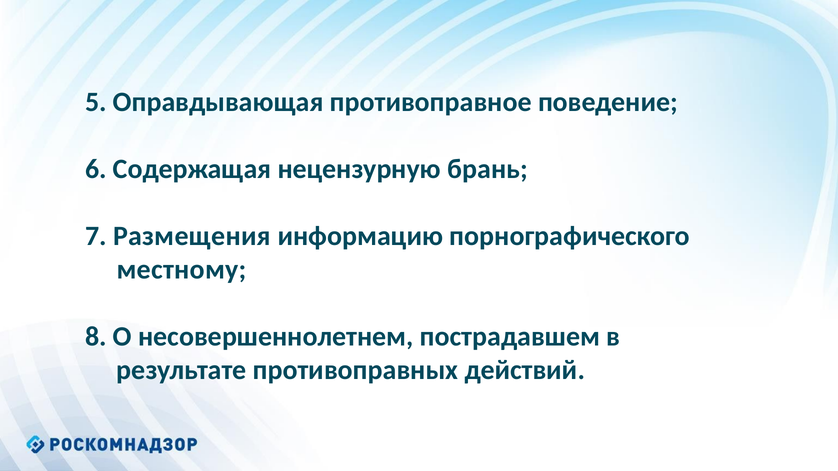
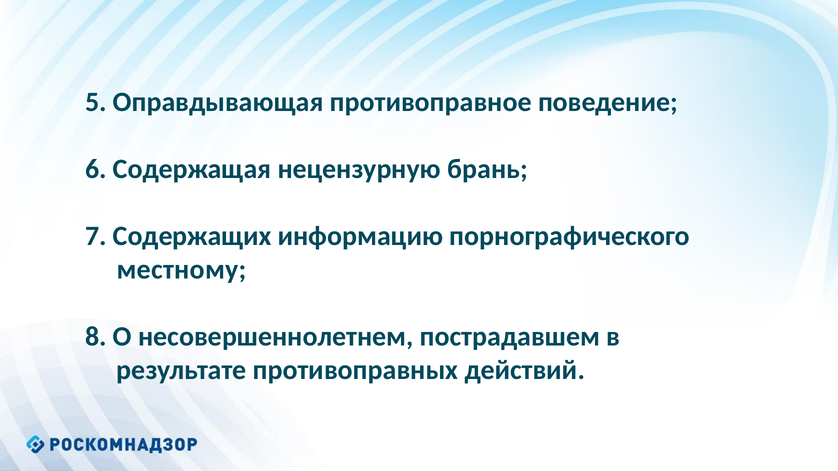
Размещения: Размещения -> Содержащих
